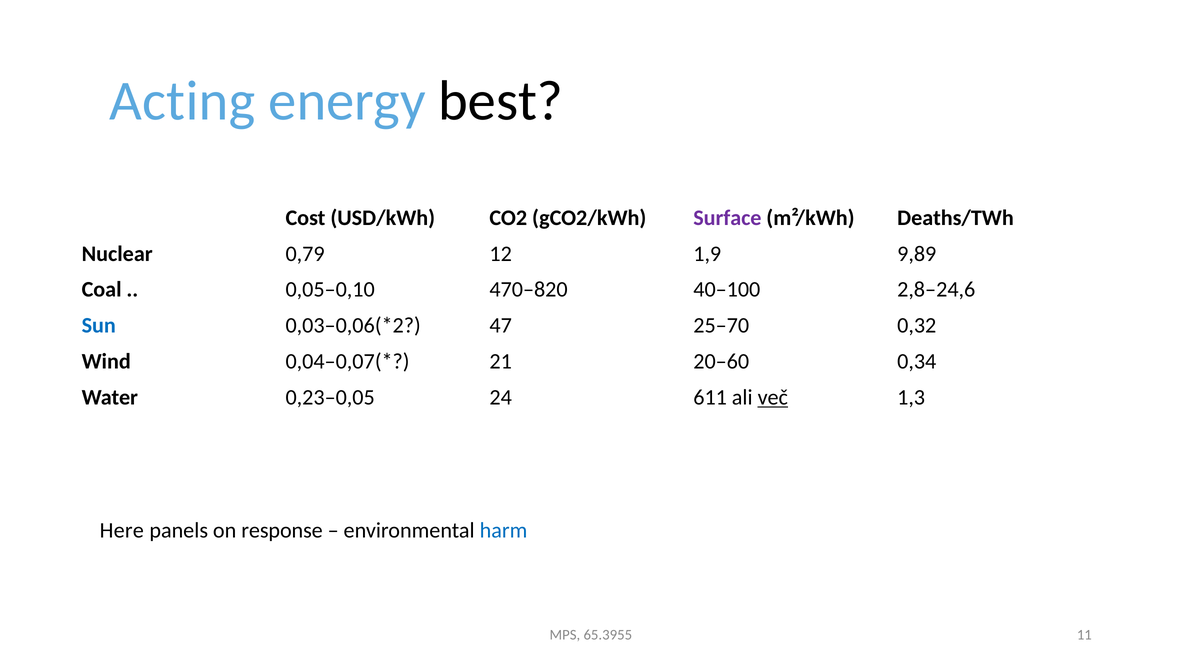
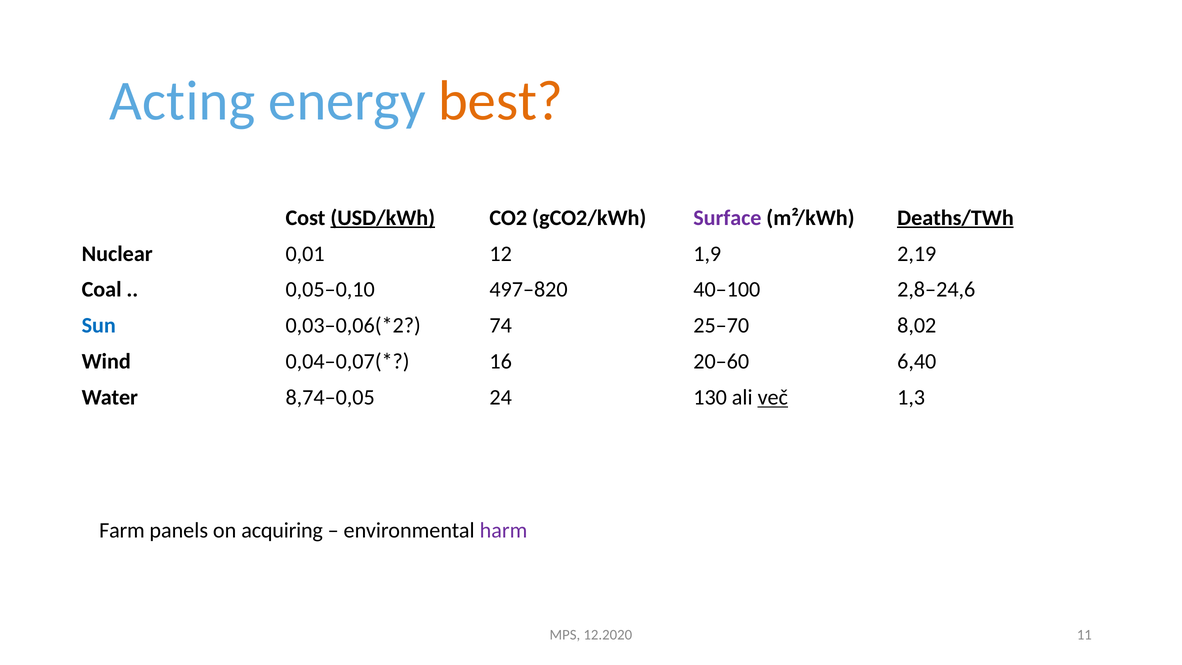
best colour: black -> orange
USD/kWh underline: none -> present
Deaths/TWh underline: none -> present
0,79: 0,79 -> 0,01
9,89: 9,89 -> 2,19
470–820: 470–820 -> 497–820
47: 47 -> 74
0,32: 0,32 -> 8,02
21: 21 -> 16
0,34: 0,34 -> 6,40
0,23–0,05: 0,23–0,05 -> 8,74–0,05
611: 611 -> 130
Here: Here -> Farm
response: response -> acquiring
harm colour: blue -> purple
65.3955: 65.3955 -> 12.2020
